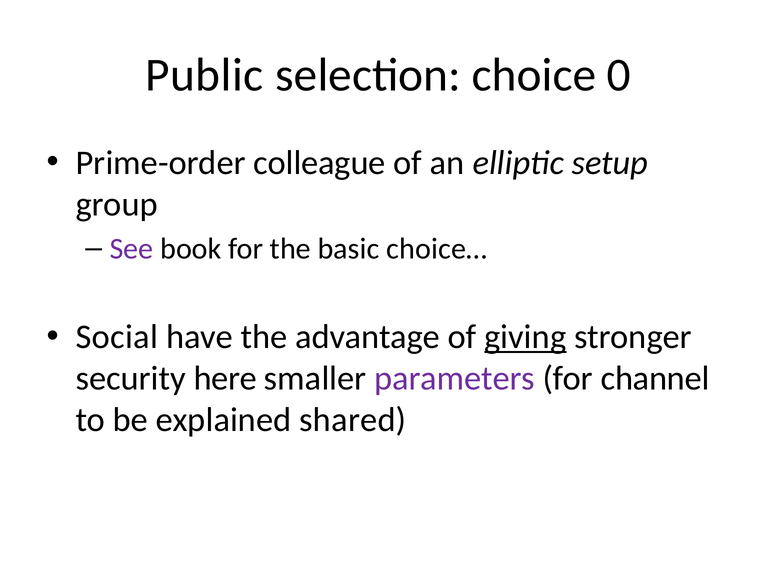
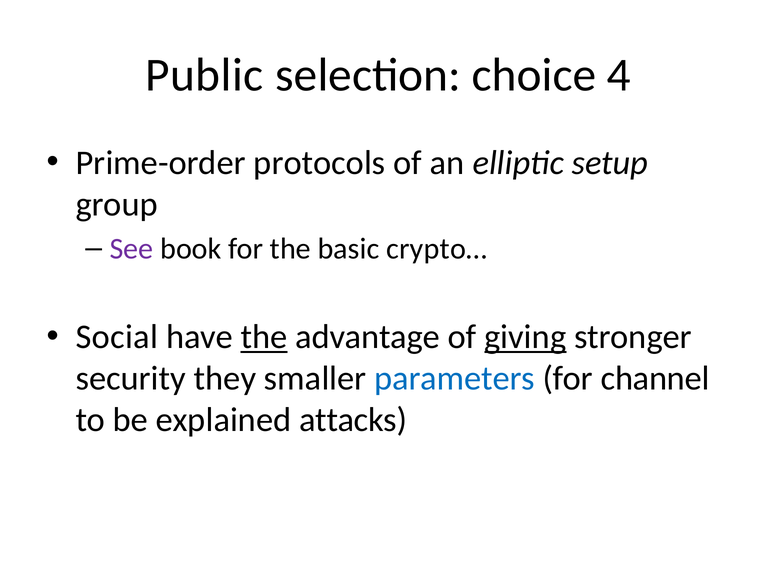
0: 0 -> 4
colleague: colleague -> protocols
choice…: choice… -> crypto…
the at (264, 337) underline: none -> present
here: here -> they
parameters colour: purple -> blue
shared: shared -> attacks
